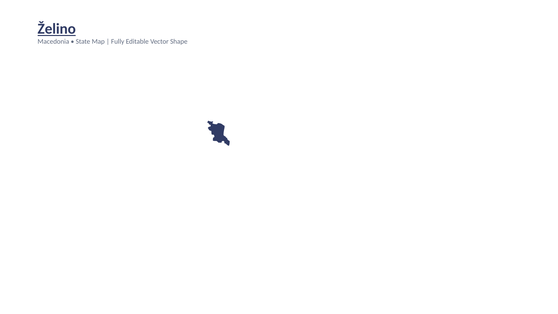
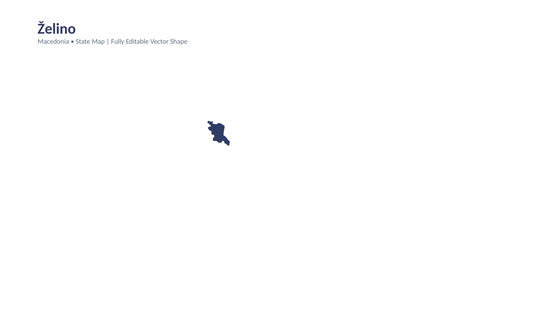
Želino underline: present -> none
